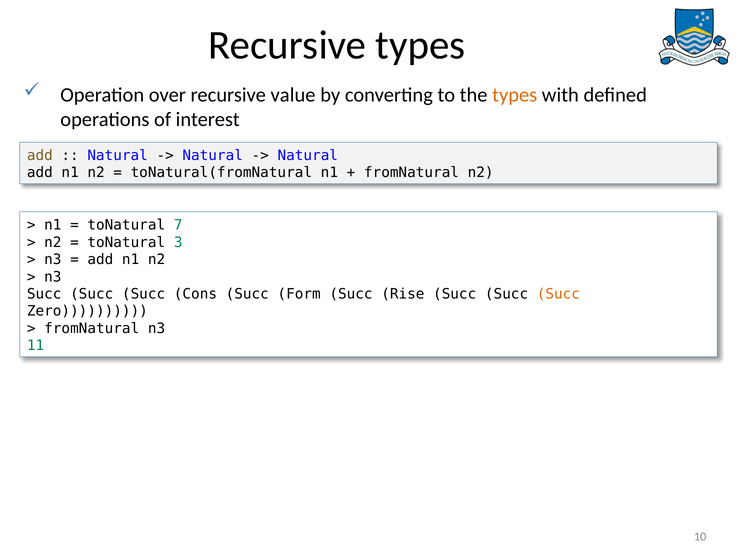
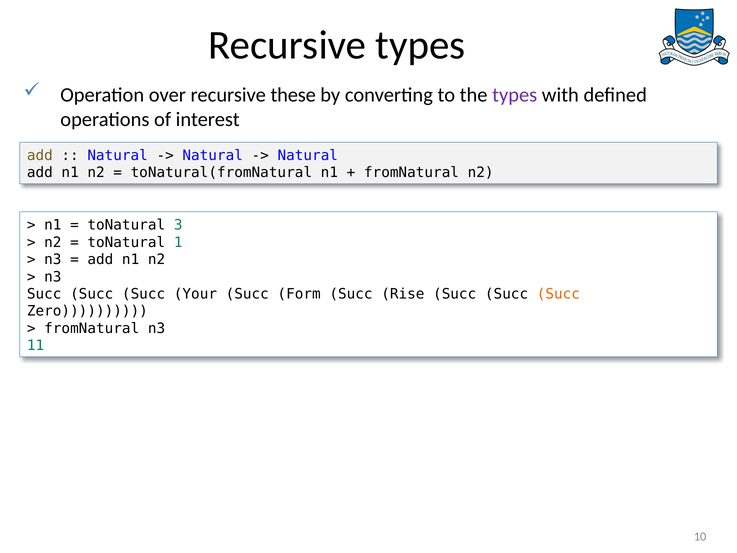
value: value -> these
types at (515, 95) colour: orange -> purple
7: 7 -> 3
3: 3 -> 1
Cons: Cons -> Your
